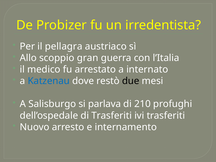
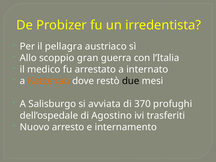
Katzenau colour: blue -> orange
parlava: parlava -> avviata
210: 210 -> 370
di Trasferiti: Trasferiti -> Agostino
